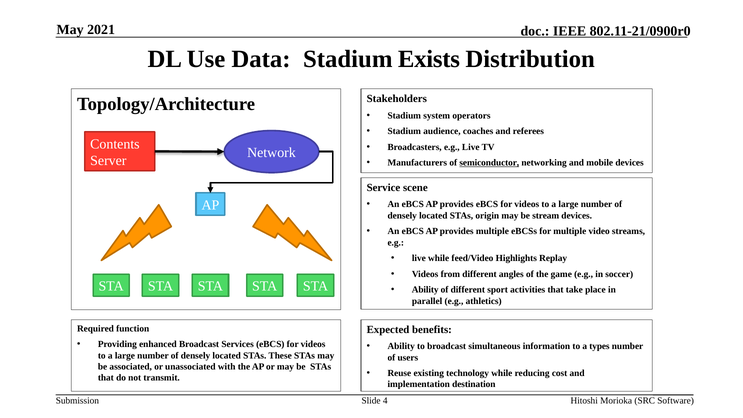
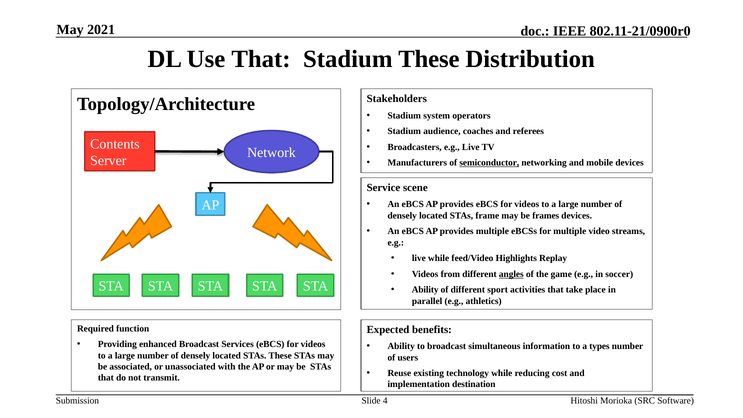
Use Data: Data -> That
Stadium Exists: Exists -> These
origin: origin -> frame
stream: stream -> frames
angles underline: none -> present
